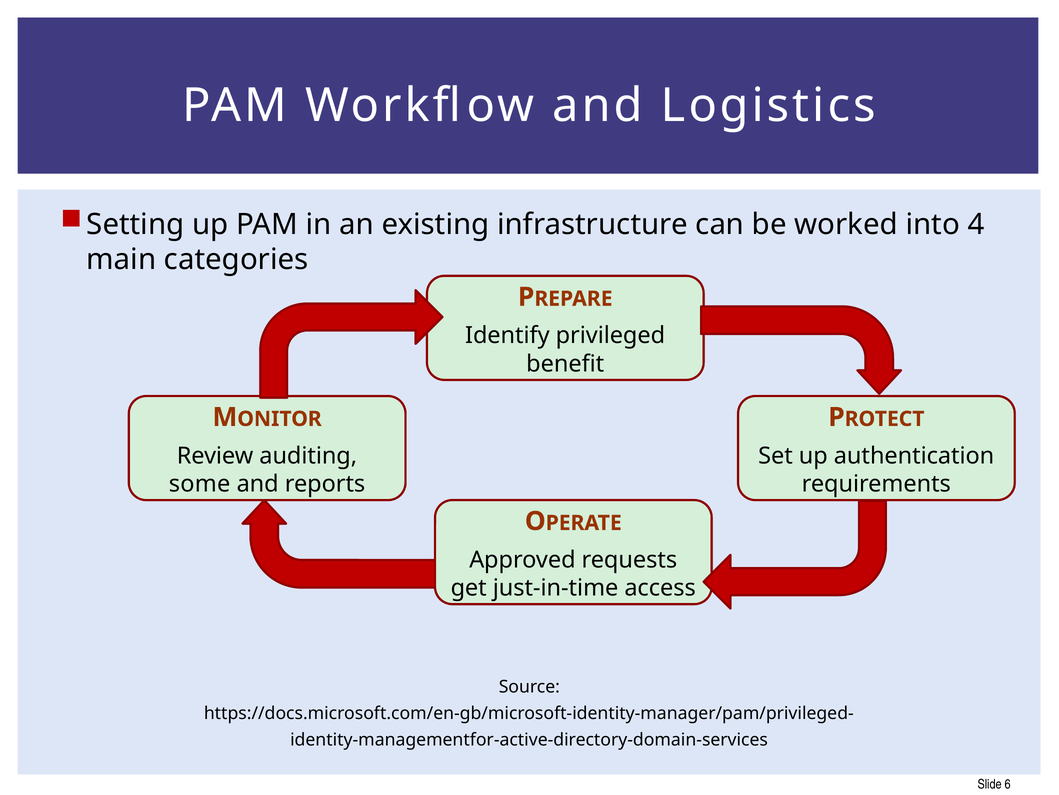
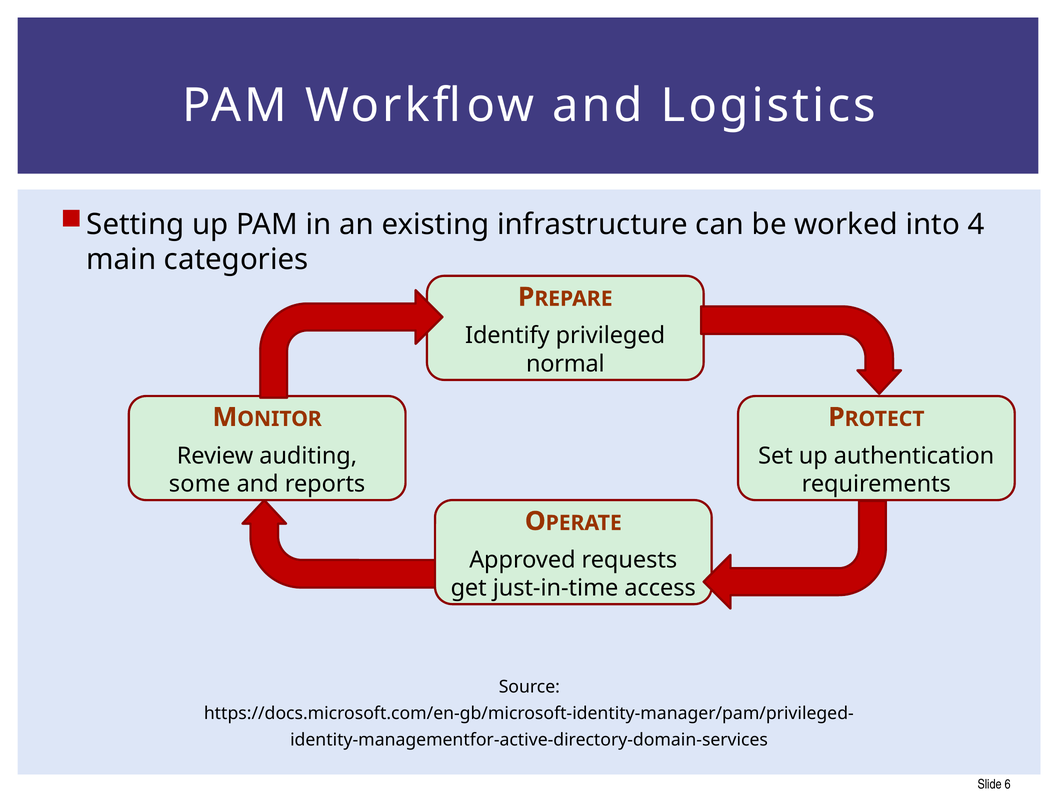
benefit: benefit -> normal
